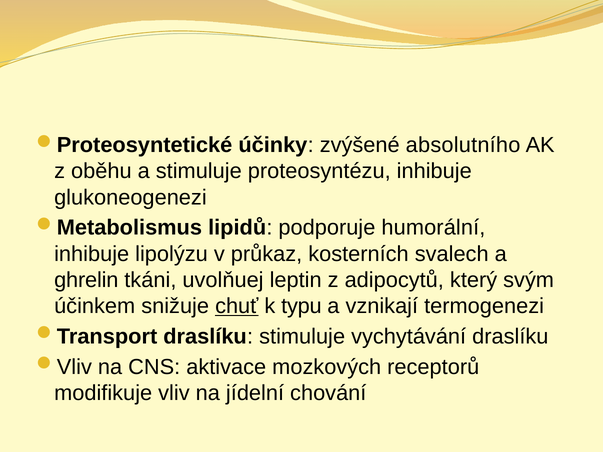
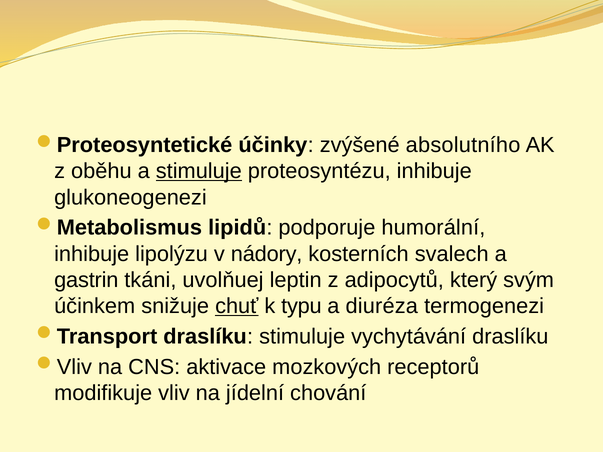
stimuluje at (199, 171) underline: none -> present
průkaz: průkaz -> nádory
ghrelin: ghrelin -> gastrin
vznikají: vznikají -> diuréza
